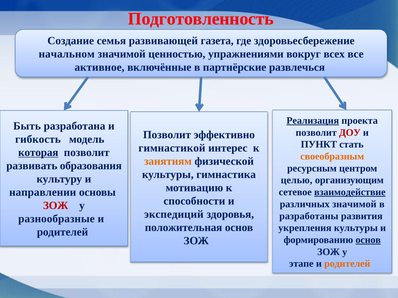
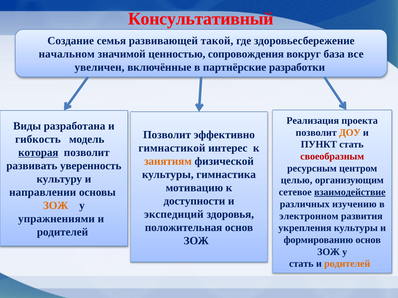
Подготовленность: Подготовленность -> Консультативный
газета: газета -> такой
упражнениями: упражнениями -> сопровождения
всех: всех -> база
активное: активное -> увеличен
развлечься: развлечься -> разработки
Реализация underline: present -> none
Быть: Быть -> Виды
ДОУ colour: red -> orange
своеобразным colour: orange -> red
образования: образования -> уверенность
способности: способности -> доступности
различных значимой: значимой -> изучению
ЗОЖ at (56, 206) colour: red -> orange
разработаны: разработаны -> электронном
разнообразные: разнообразные -> упражнениями
основ at (368, 240) underline: present -> none
этапе at (301, 264): этапе -> стать
